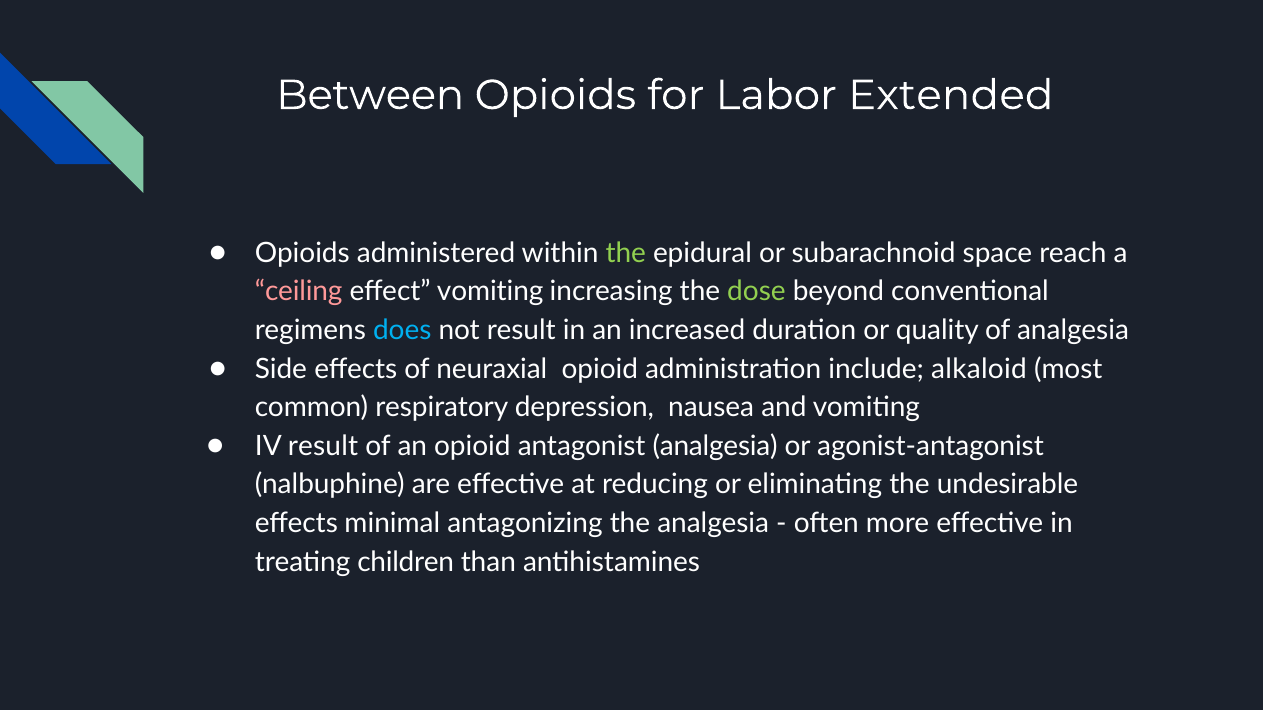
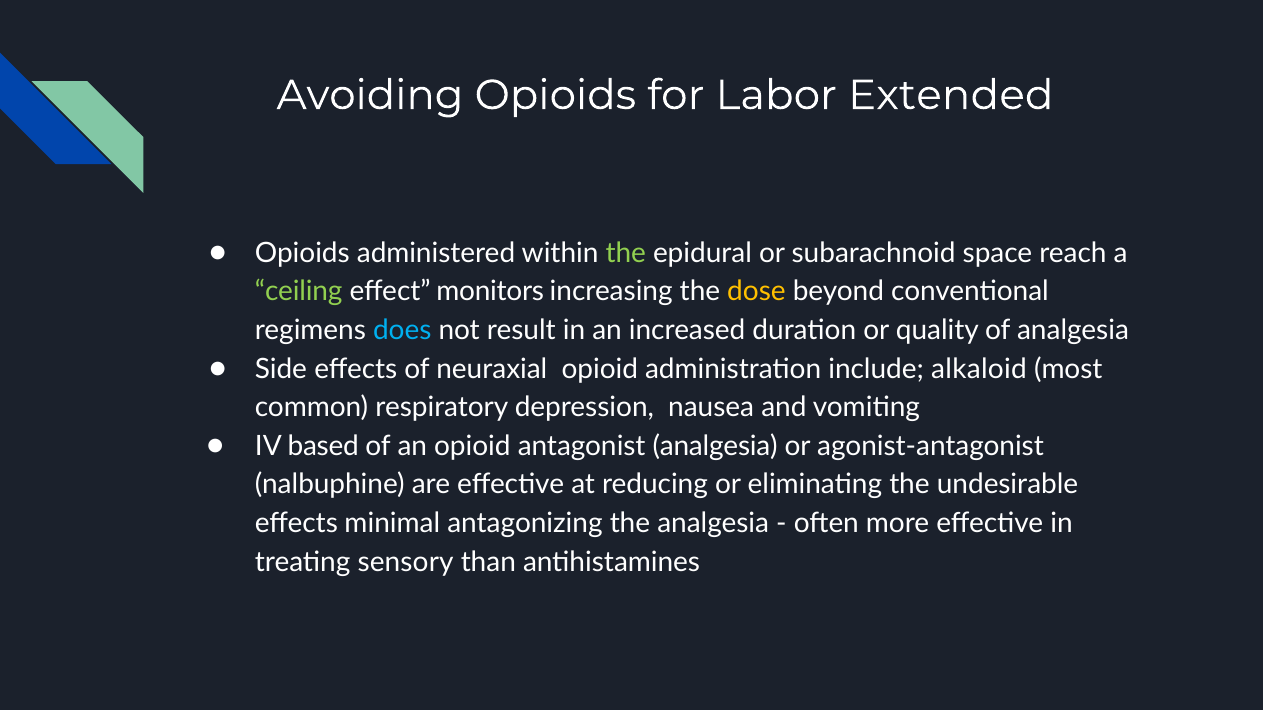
Between: Between -> Avoiding
ceiling colour: pink -> light green
effect vomiting: vomiting -> monitors
dose colour: light green -> yellow
IV result: result -> based
children: children -> sensory
